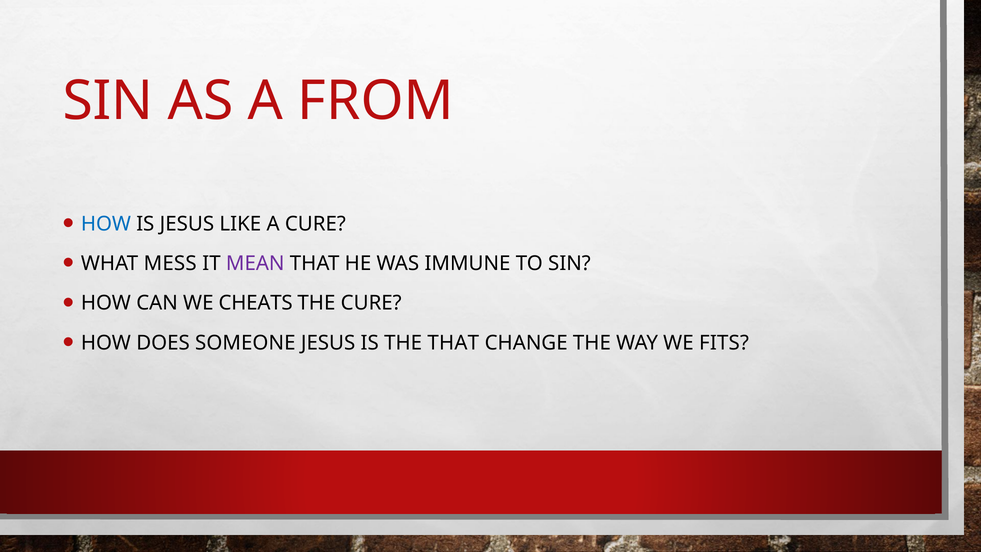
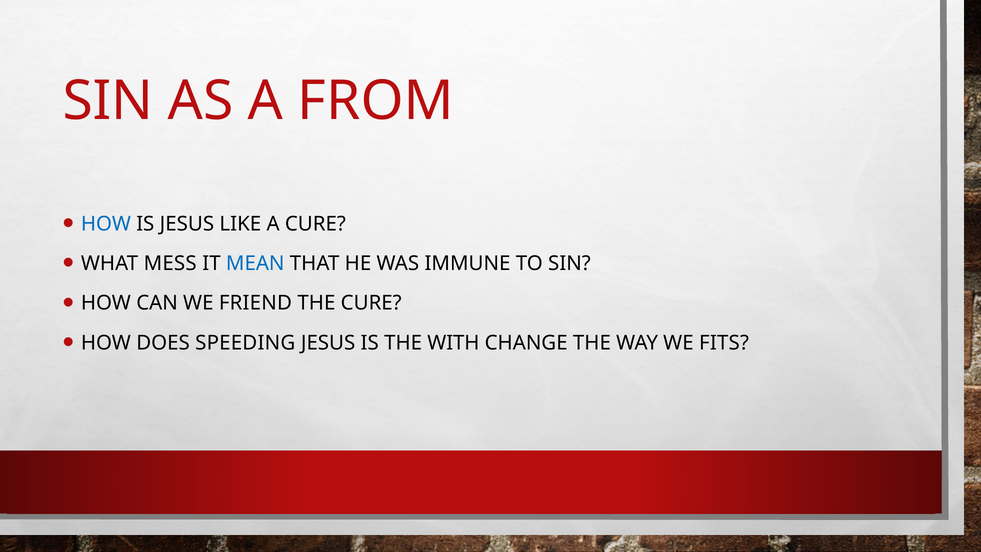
MEAN colour: purple -> blue
CHEATS: CHEATS -> FRIEND
SOMEONE: SOMEONE -> SPEEDING
THE THAT: THAT -> WITH
